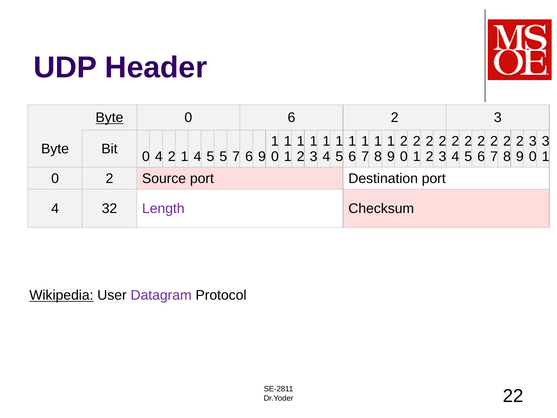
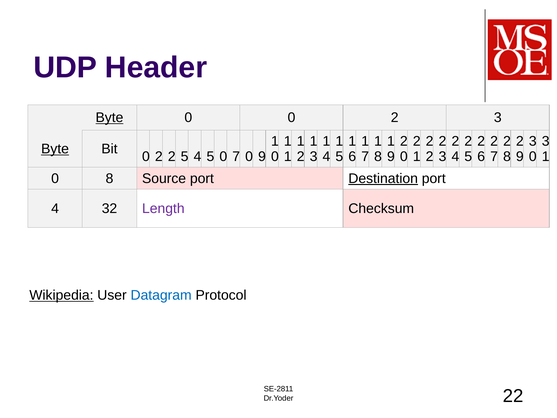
0 6: 6 -> 0
Byte at (55, 149) underline: none -> present
4 at (159, 157): 4 -> 2
1 at (185, 157): 1 -> 5
5 5: 5 -> 0
7 6: 6 -> 0
2 at (110, 178): 2 -> 8
Destination underline: none -> present
Datagram colour: purple -> blue
